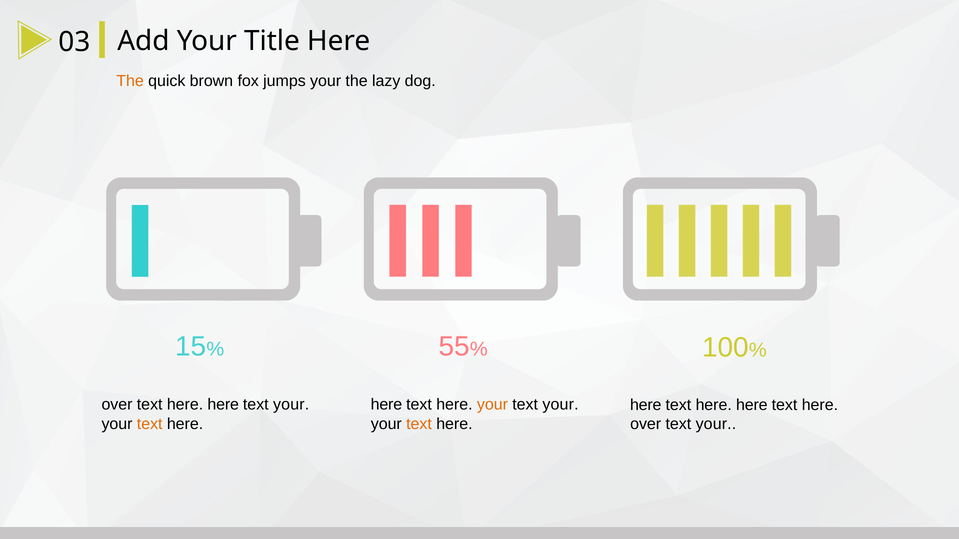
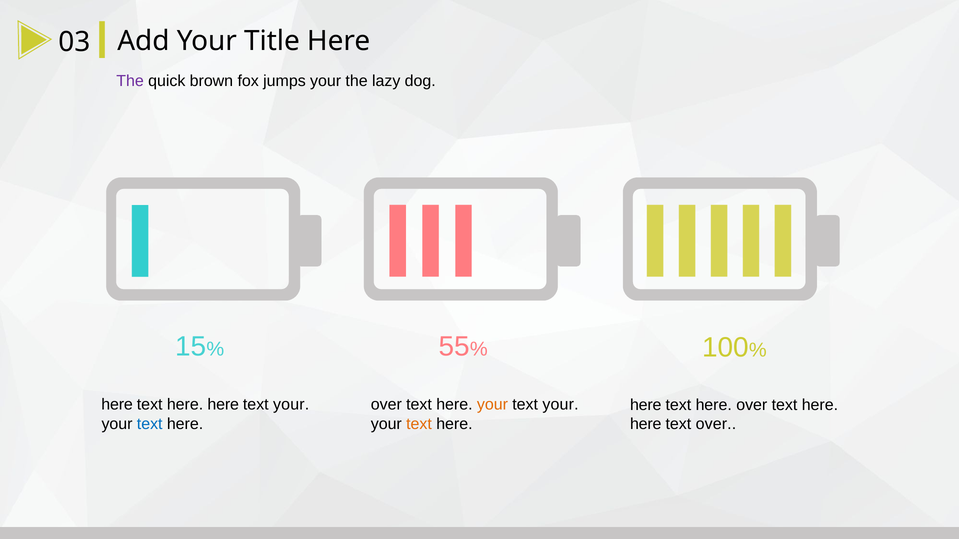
The at (130, 81) colour: orange -> purple
over at (117, 405): over -> here
here at (386, 405): here -> over
here at (752, 405): here -> over
text at (150, 424) colour: orange -> blue
over at (646, 424): over -> here
your at (716, 424): your -> over
